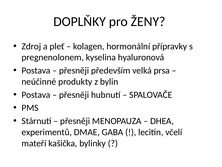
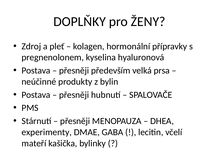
experimentů: experimentů -> experimenty
